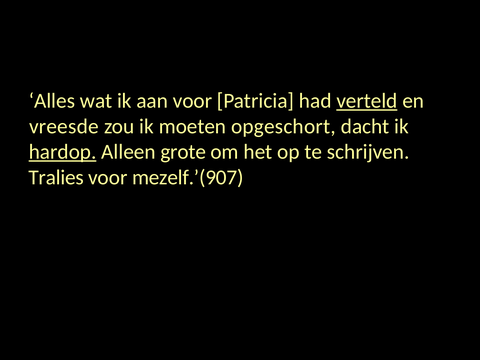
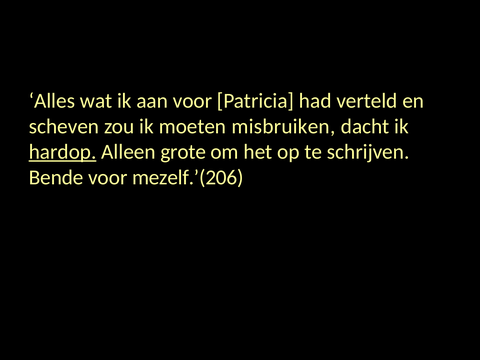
verteld underline: present -> none
vreesde: vreesde -> scheven
opgeschort: opgeschort -> misbruiken
Tralies: Tralies -> Bende
mezelf.’(907: mezelf.’(907 -> mezelf.’(206
